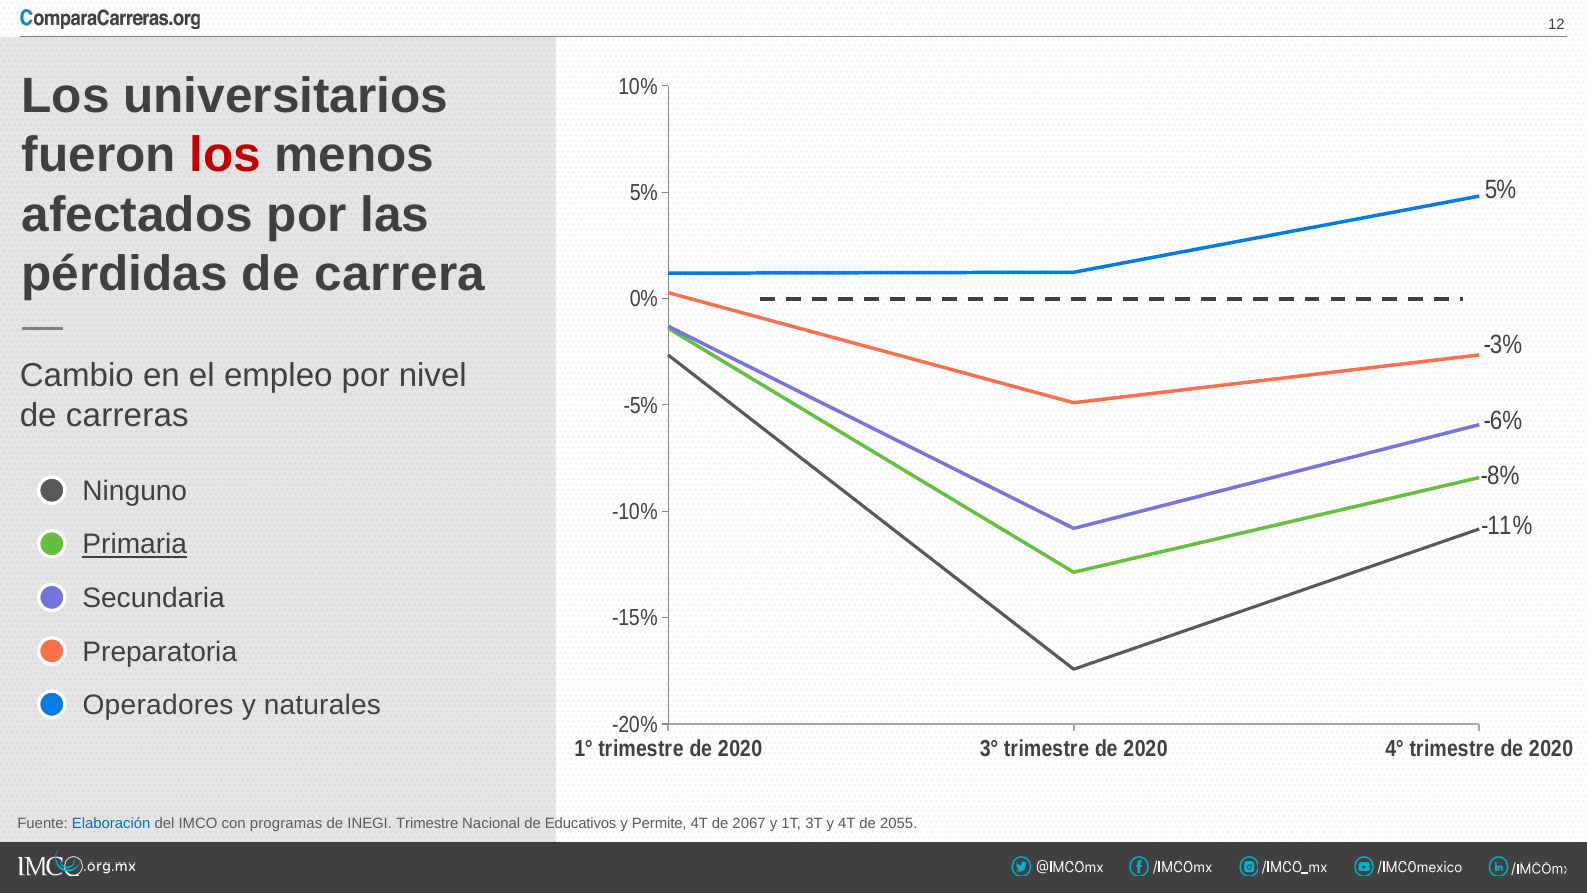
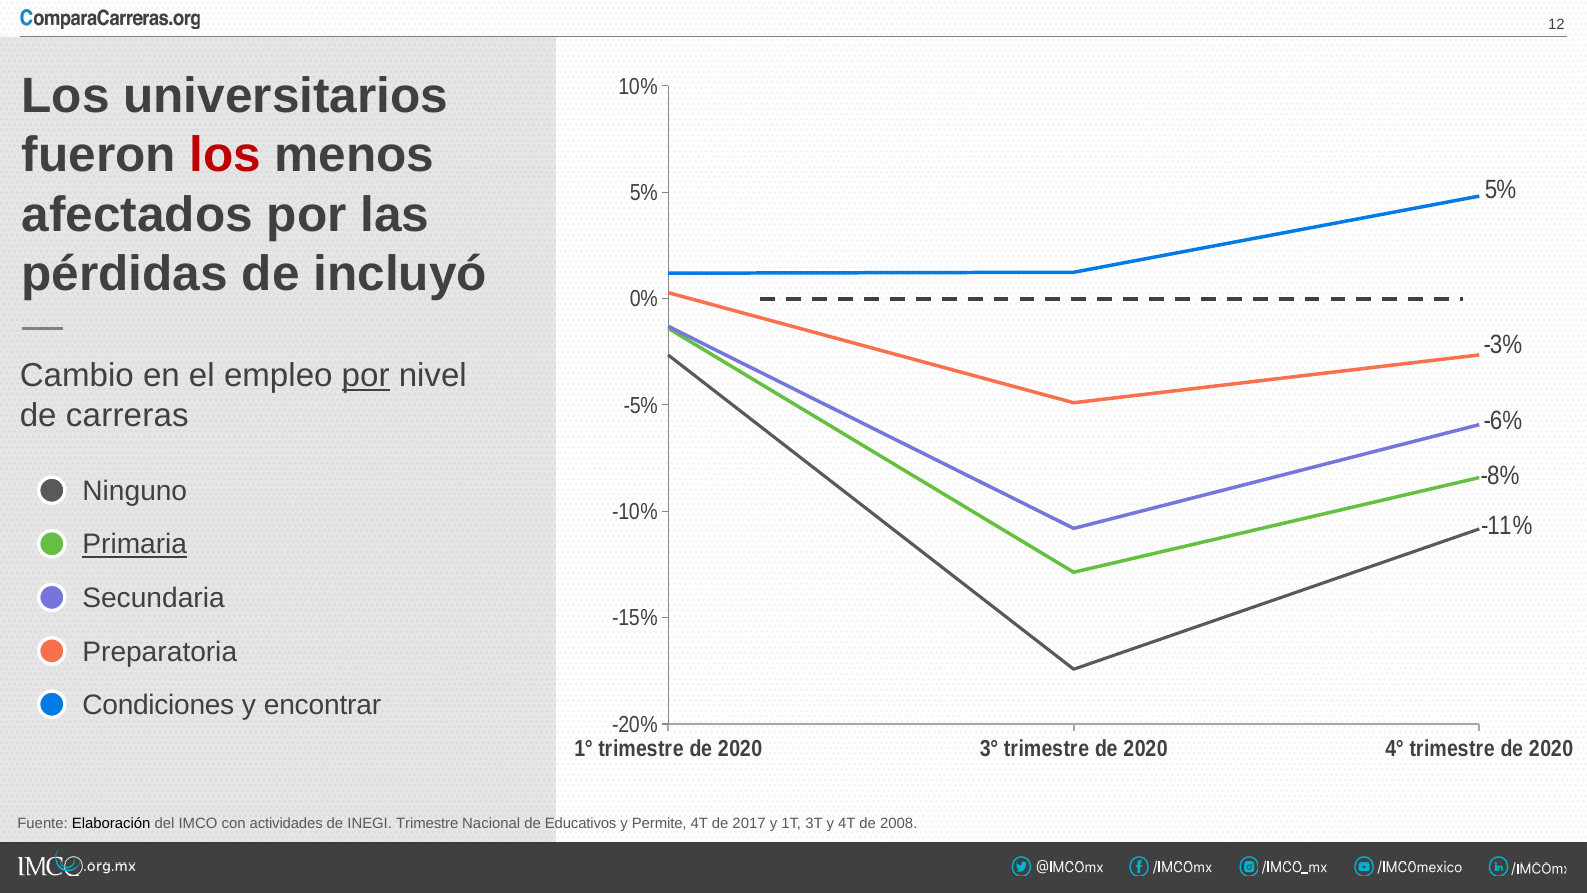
carrera: carrera -> incluyó
por at (366, 375) underline: none -> present
Operadores: Operadores -> Condiciones
naturales: naturales -> encontrar
Elaboración colour: blue -> black
programas: programas -> actividades
2067: 2067 -> 2017
2055: 2055 -> 2008
